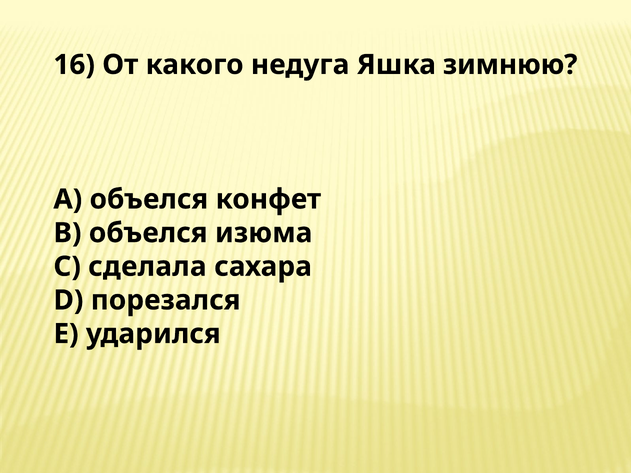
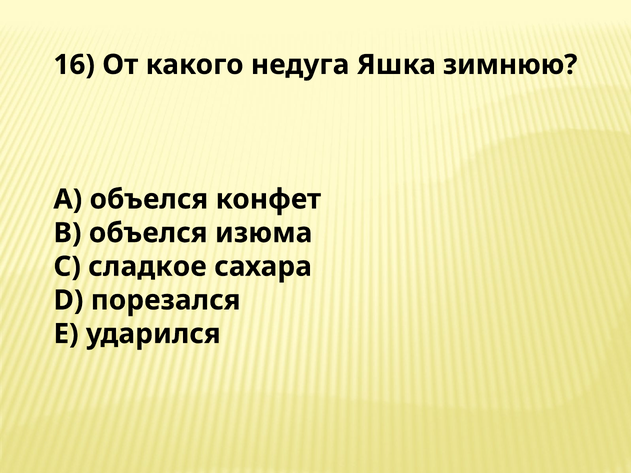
сделала: сделала -> сладкое
